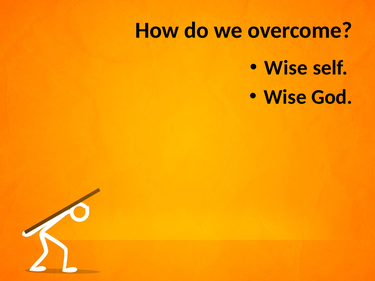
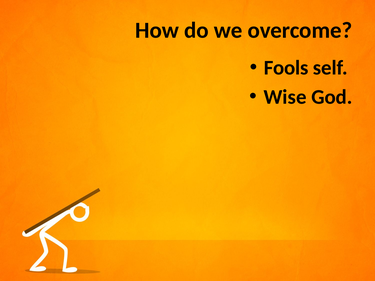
Wise at (286, 68): Wise -> Fools
